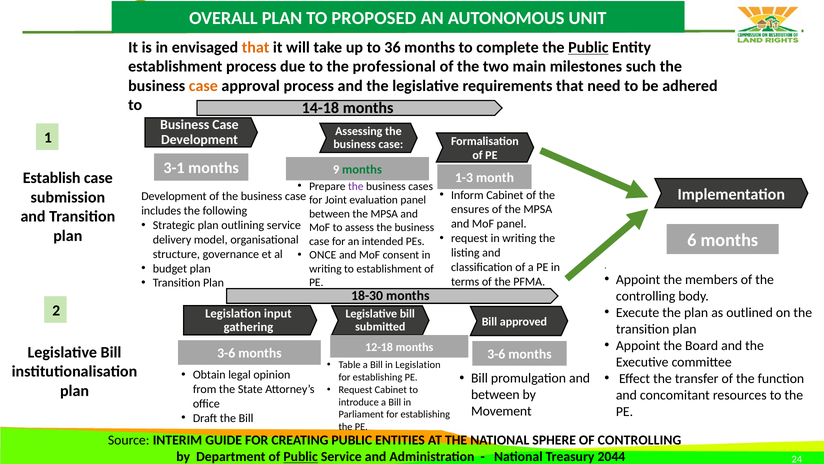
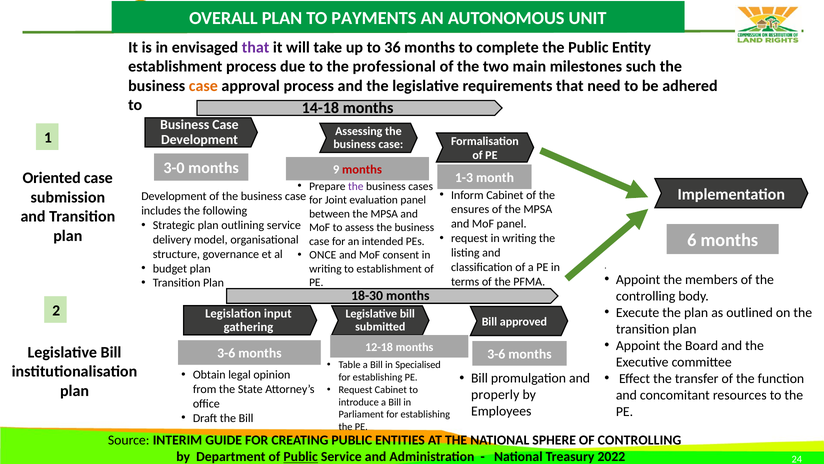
PROPOSED: PROPOSED -> PAYMENTS
that at (256, 47) colour: orange -> purple
Public at (588, 47) underline: present -> none
3-1: 3-1 -> 3-0
months at (362, 169) colour: green -> red
Establish: Establish -> Oriented
in Legislation: Legislation -> Specialised
between at (495, 394): between -> properly
Movement: Movement -> Employees
2044: 2044 -> 2022
